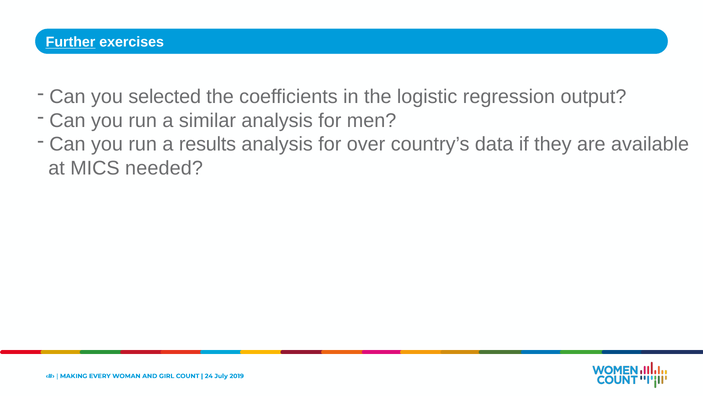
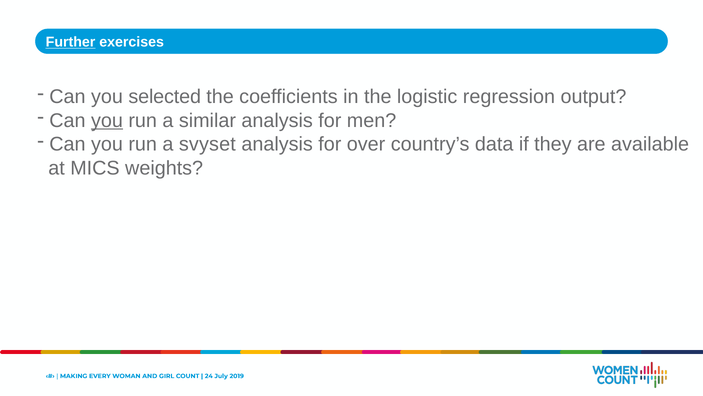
you at (107, 120) underline: none -> present
results: results -> svyset
needed: needed -> weights
